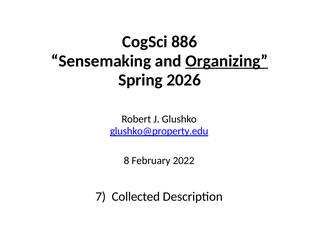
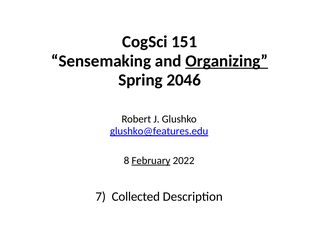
886: 886 -> 151
2026: 2026 -> 2046
glushko@property.edu: glushko@property.edu -> glushko@features.edu
February underline: none -> present
